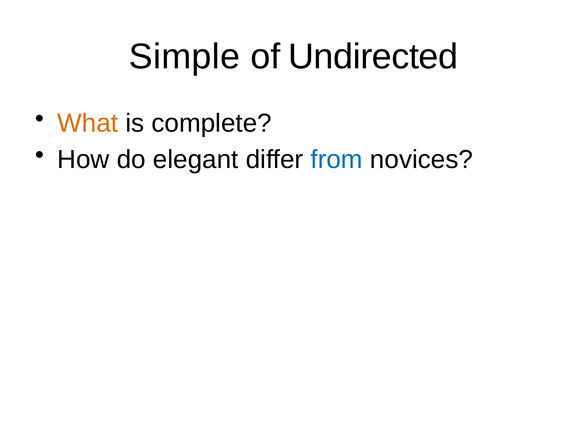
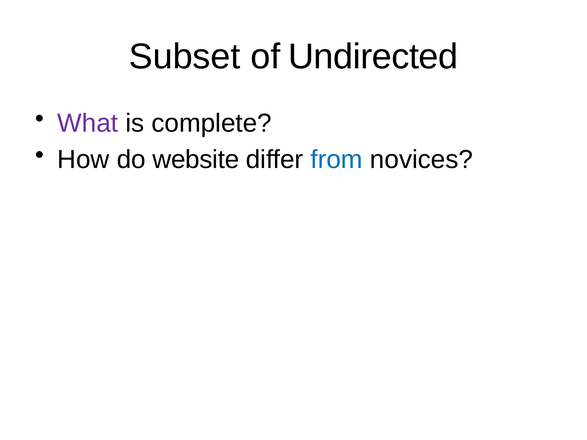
Simple: Simple -> Subset
What colour: orange -> purple
elegant: elegant -> website
